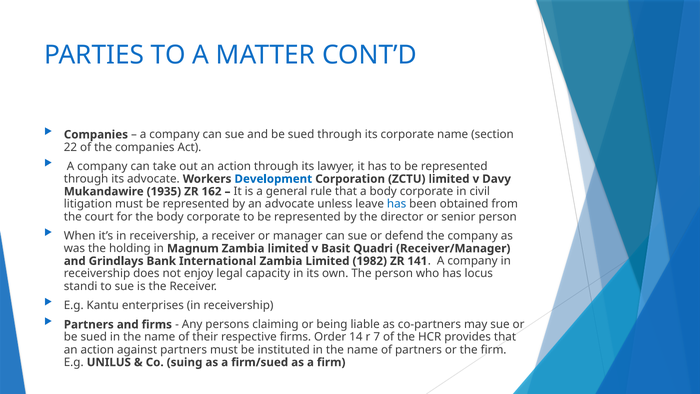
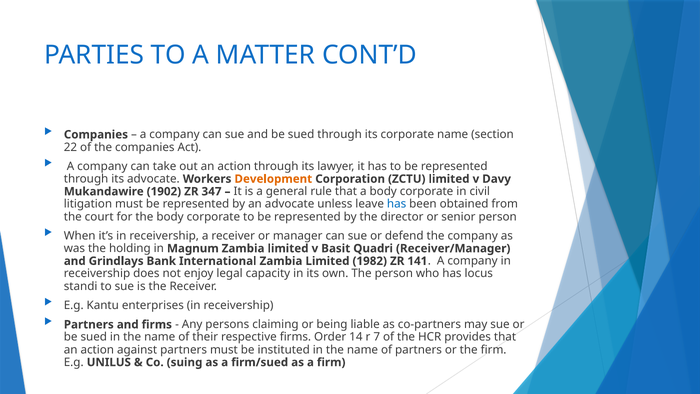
Development colour: blue -> orange
1935: 1935 -> 1902
162: 162 -> 347
